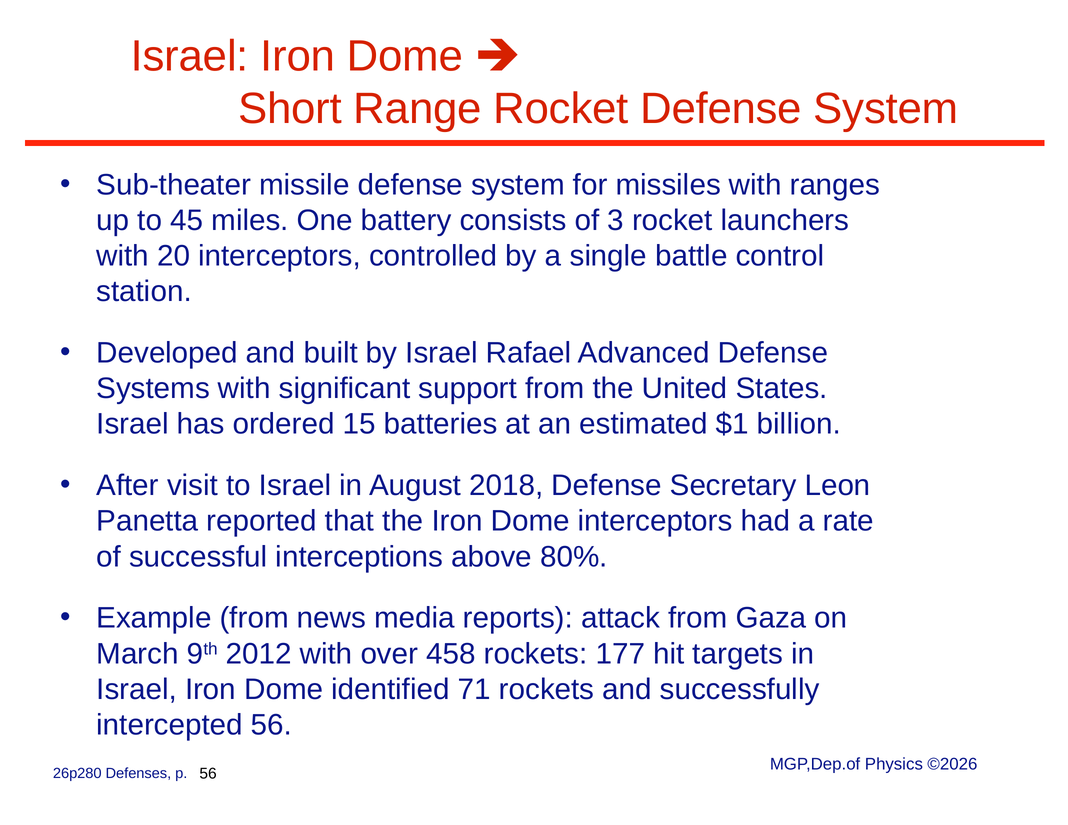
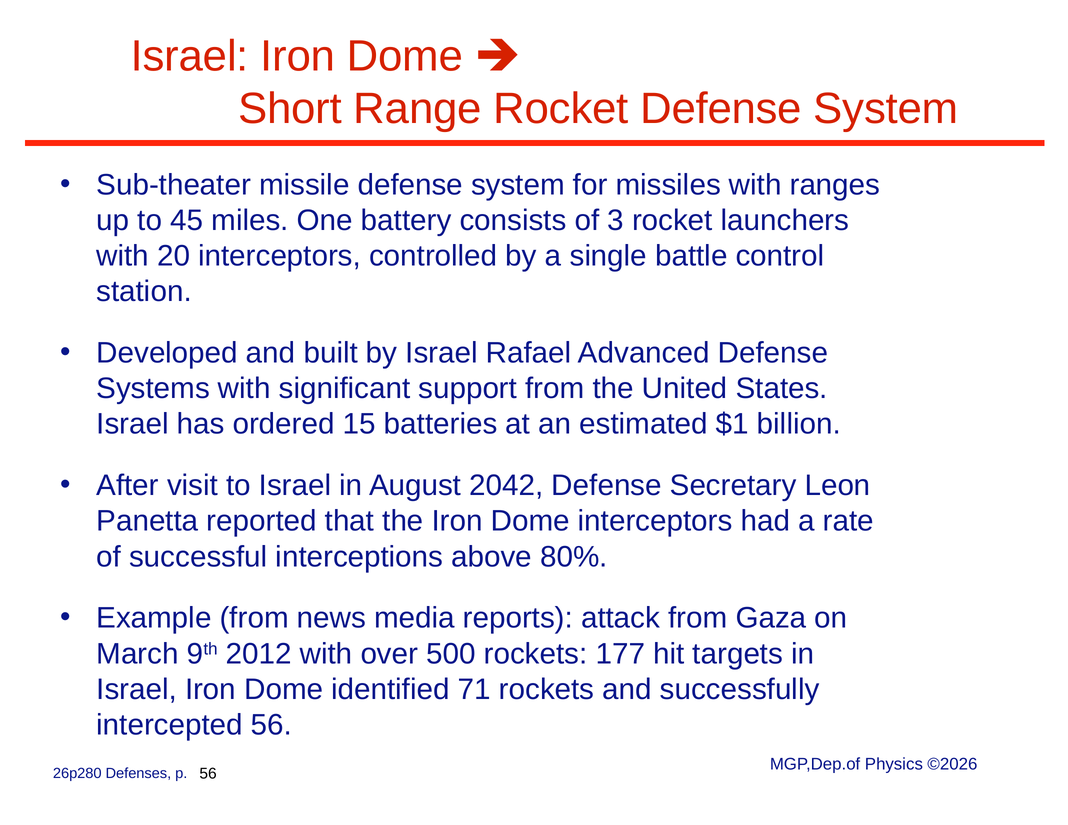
2018: 2018 -> 2042
458: 458 -> 500
